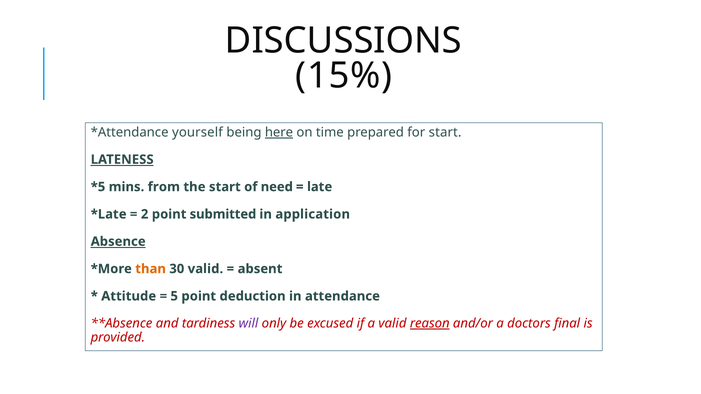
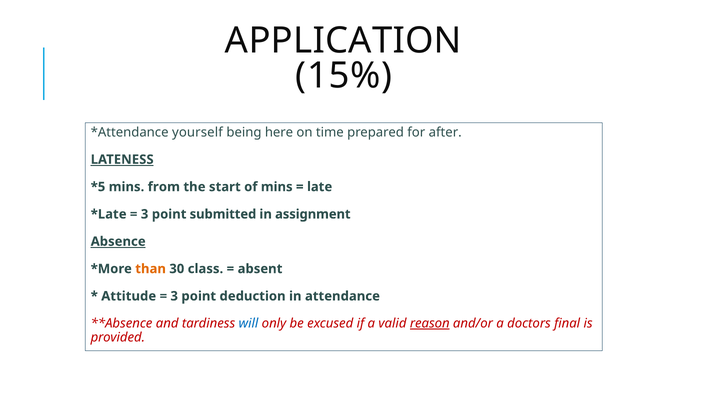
DISCUSSIONS: DISCUSSIONS -> APPLICATION
here underline: present -> none
for start: start -> after
of need: need -> mins
2 at (145, 214): 2 -> 3
application: application -> assignment
30 valid: valid -> class
5 at (174, 296): 5 -> 3
will colour: purple -> blue
